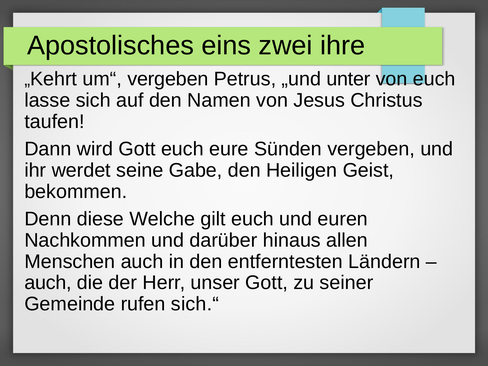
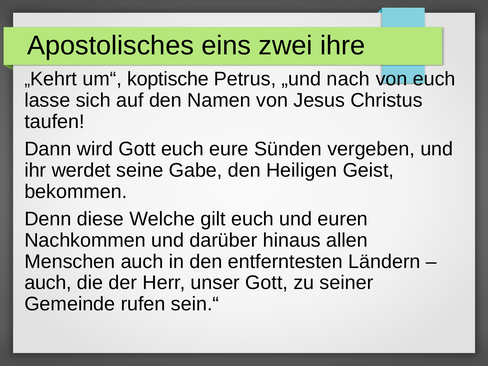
um“ vergeben: vergeben -> koptische
unter: unter -> nach
sich.“: sich.“ -> sein.“
